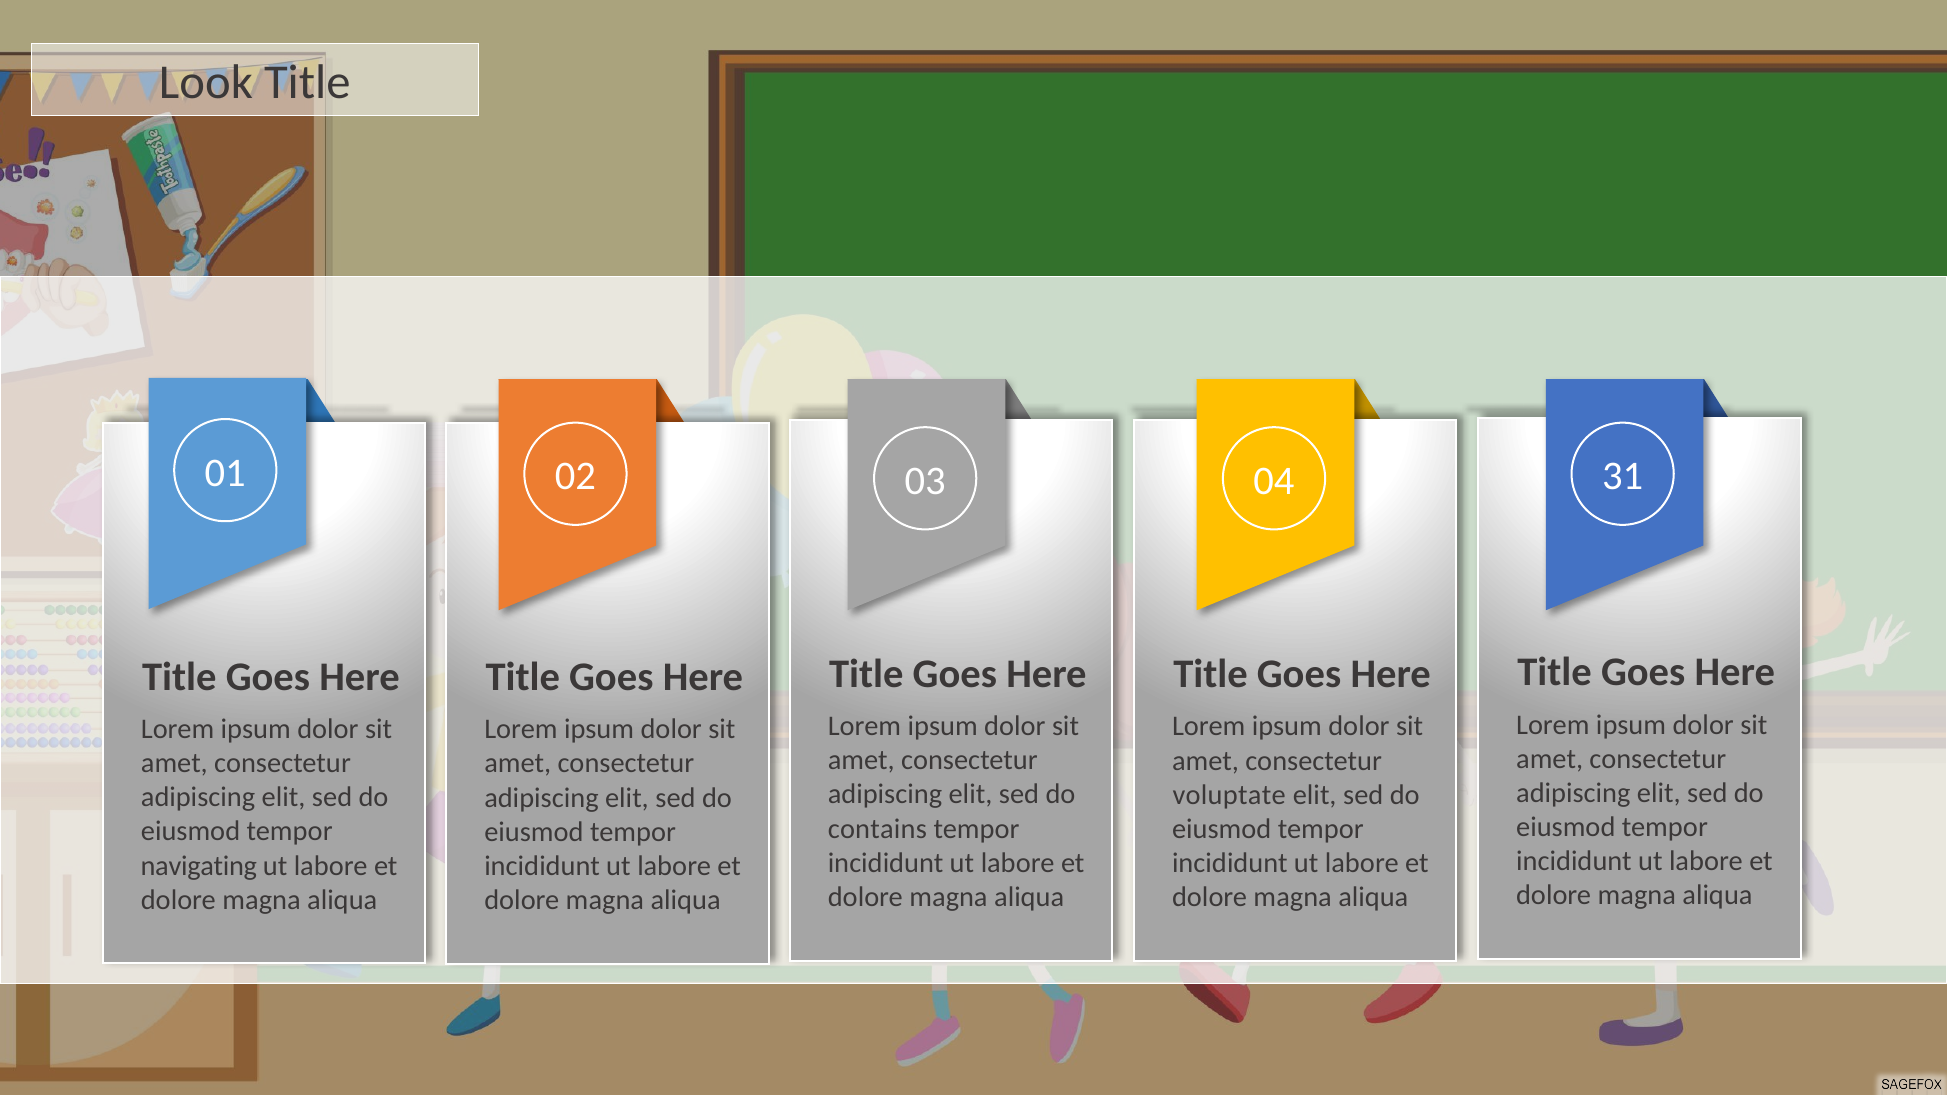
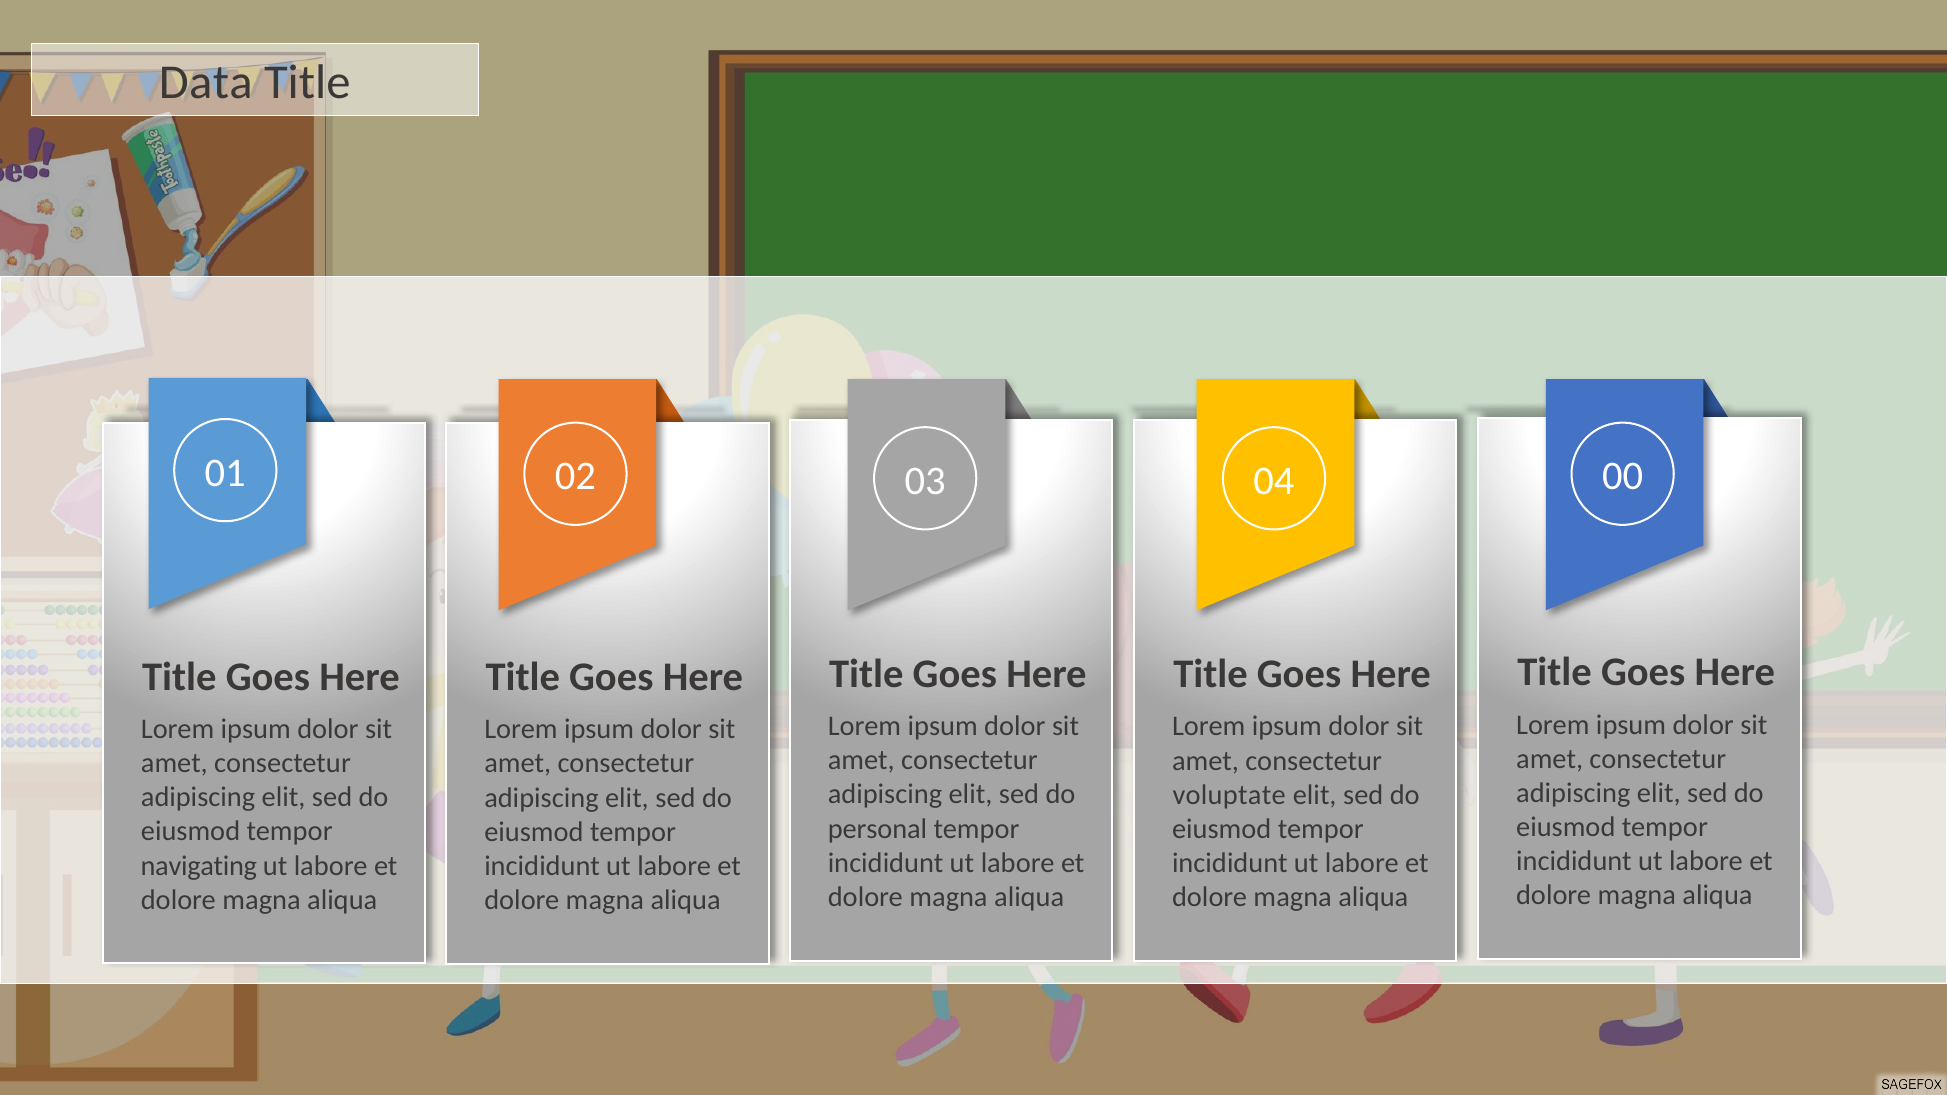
Look: Look -> Data
31: 31 -> 00
contains: contains -> personal
